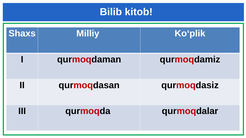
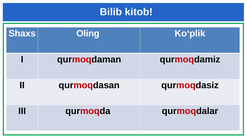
Milliy: Milliy -> Oling
